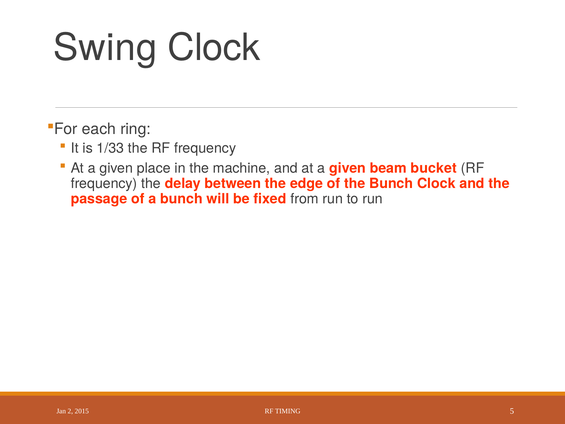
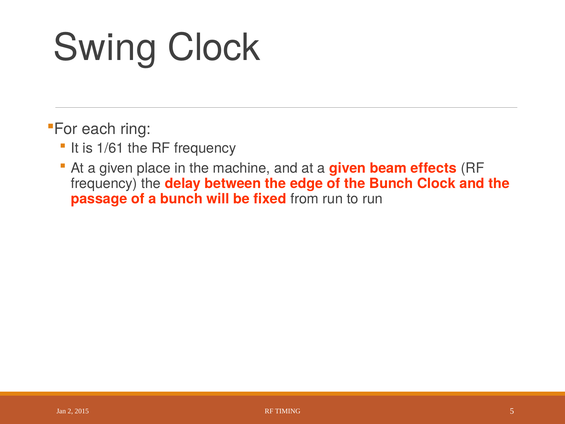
1/33: 1/33 -> 1/61
bucket: bucket -> effects
